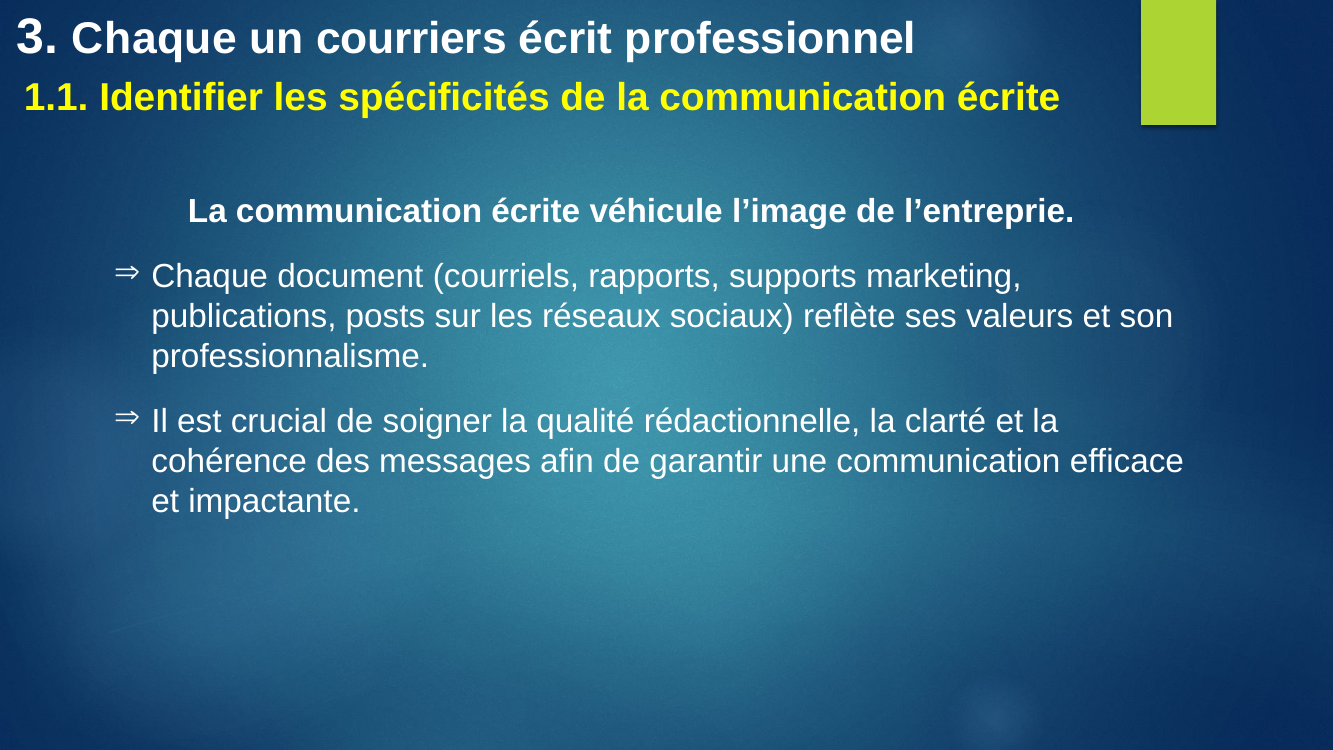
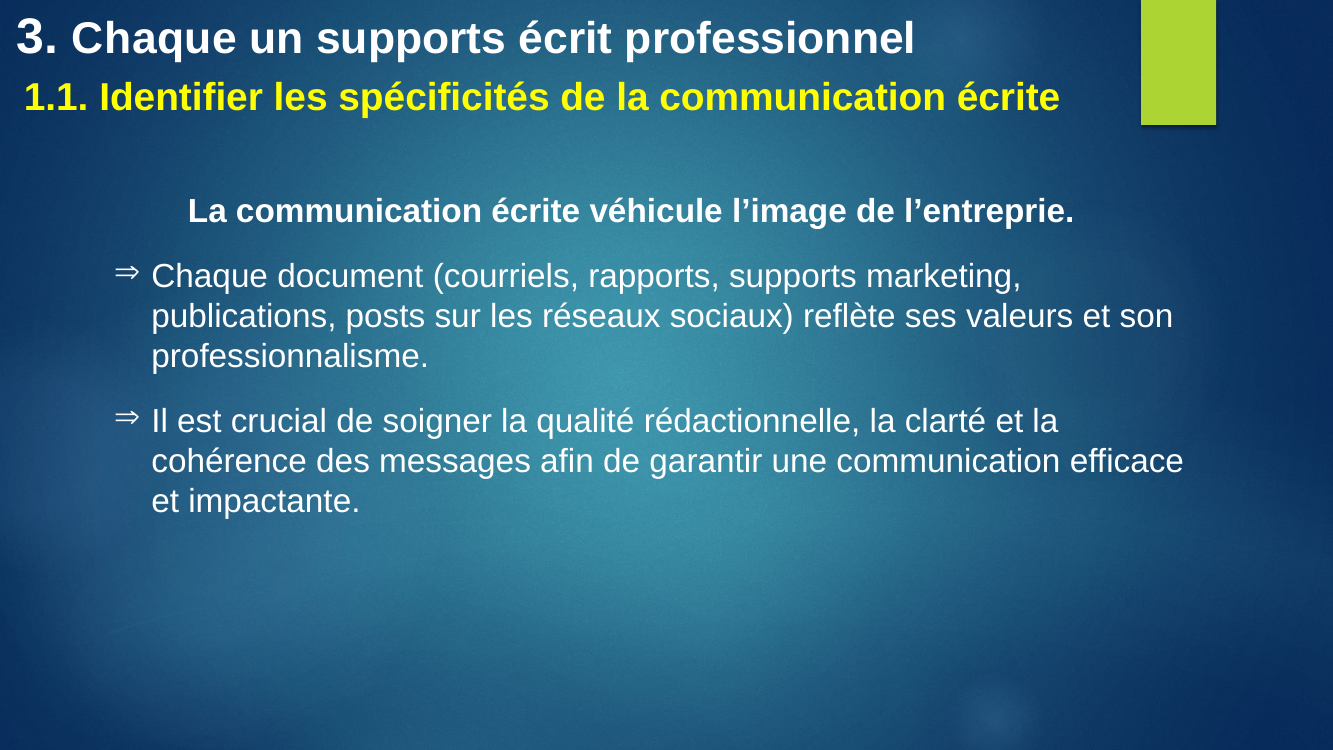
un courriers: courriers -> supports
